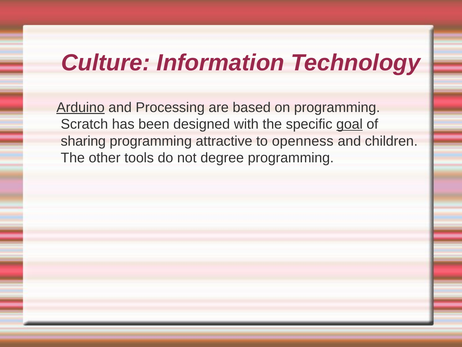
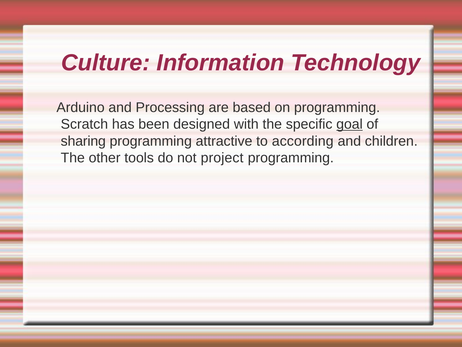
Arduino underline: present -> none
openness: openness -> according
degree: degree -> project
